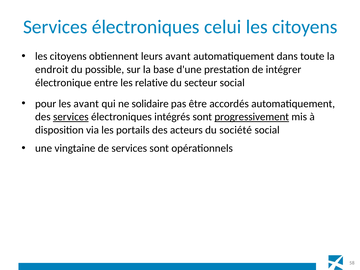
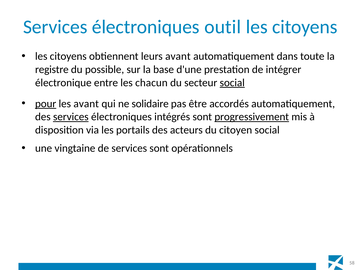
celui: celui -> outil
endroit: endroit -> registre
relative: relative -> chacun
social at (232, 83) underline: none -> present
pour underline: none -> present
société: société -> citoyen
